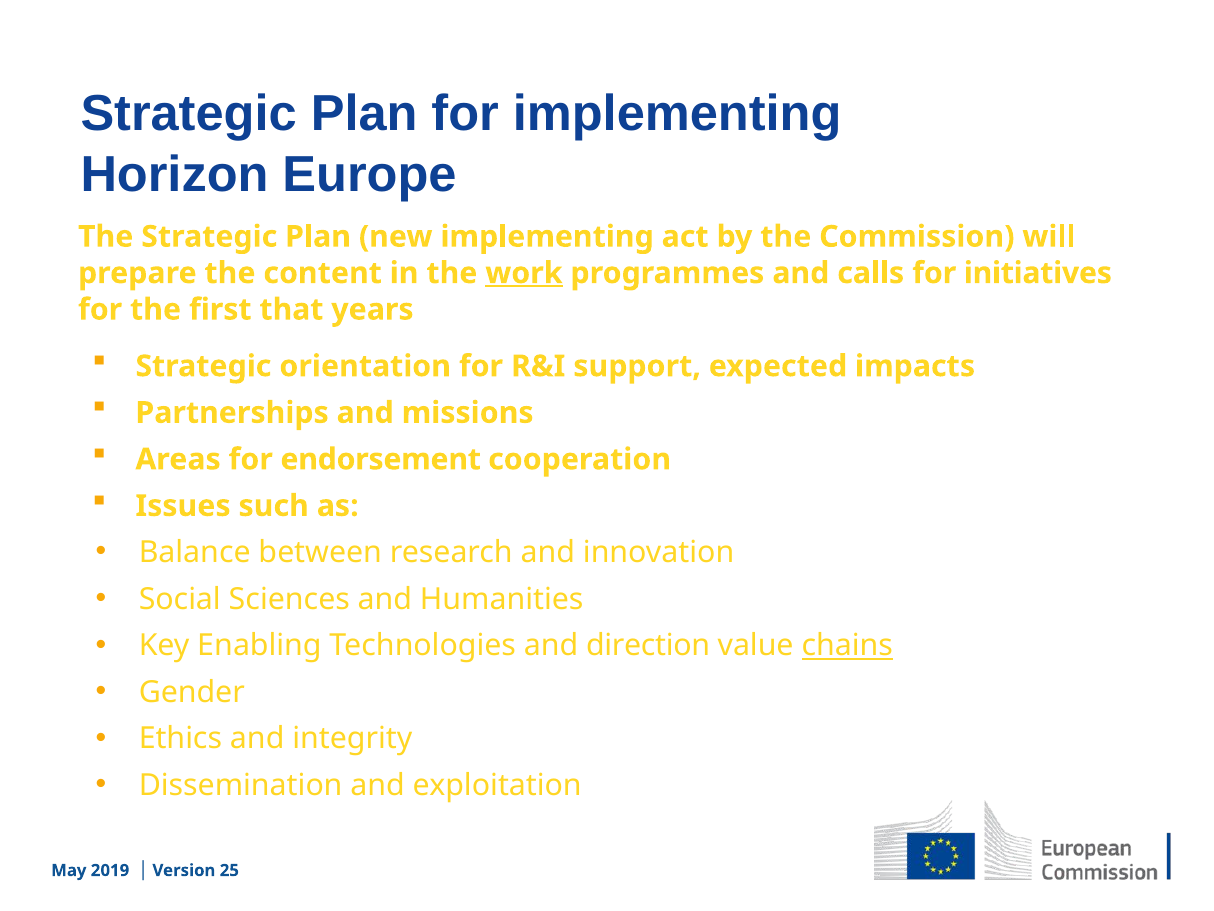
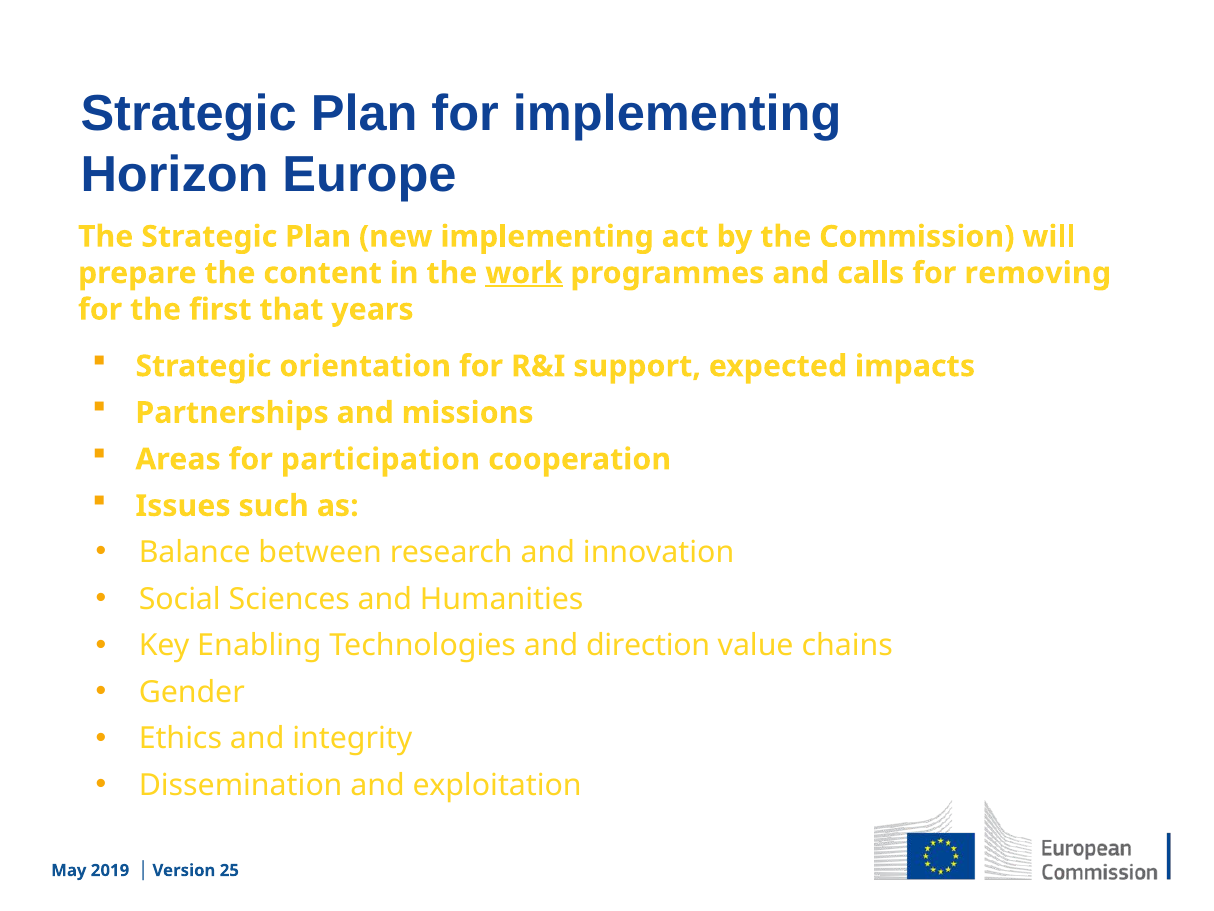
initiatives: initiatives -> removing
endorsement: endorsement -> participation
chains underline: present -> none
